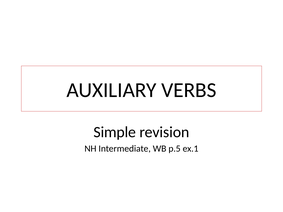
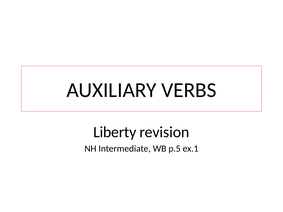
Simple: Simple -> Liberty
